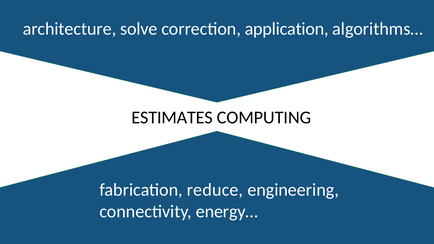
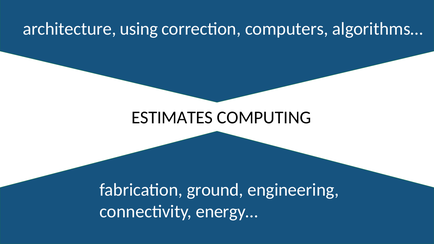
solve: solve -> using
application: application -> computers
reduce: reduce -> ground
